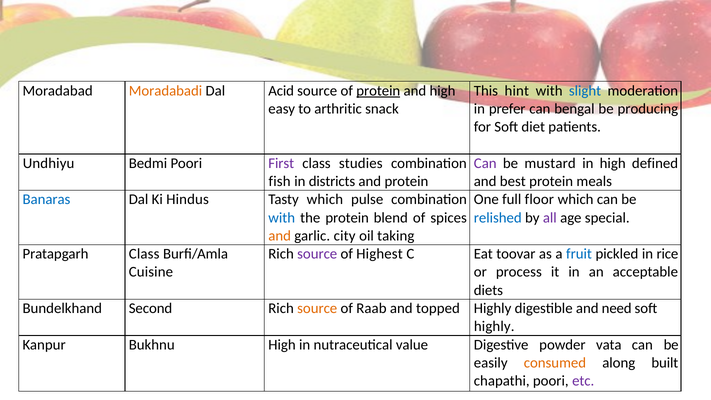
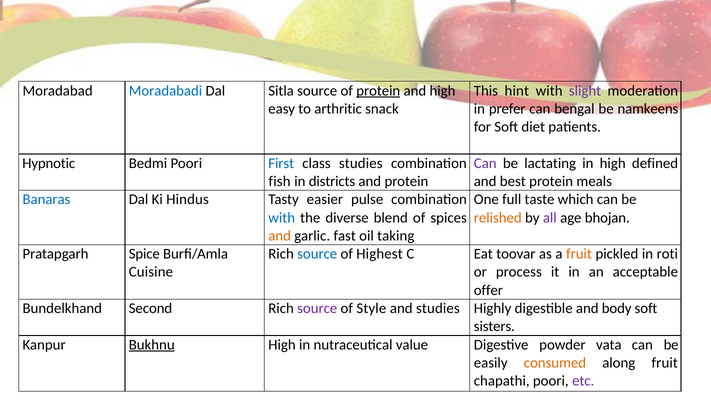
Moradabadi colour: orange -> blue
Acid: Acid -> Sitla
slight colour: blue -> purple
producing: producing -> namkeens
Undhiyu: Undhiyu -> Hypnotic
First colour: purple -> blue
mustard: mustard -> lactating
Tasty which: which -> easier
floor: floor -> taste
the protein: protein -> diverse
relished colour: blue -> orange
special: special -> bhojan
city: city -> fast
Pratapgarh Class: Class -> Spice
source at (317, 254) colour: purple -> blue
fruit at (579, 254) colour: blue -> orange
rice: rice -> roti
diets: diets -> offer
source at (317, 308) colour: orange -> purple
Raab: Raab -> Style
and topped: topped -> studies
need: need -> body
highly at (494, 326): highly -> sisters
Bukhnu underline: none -> present
along built: built -> fruit
